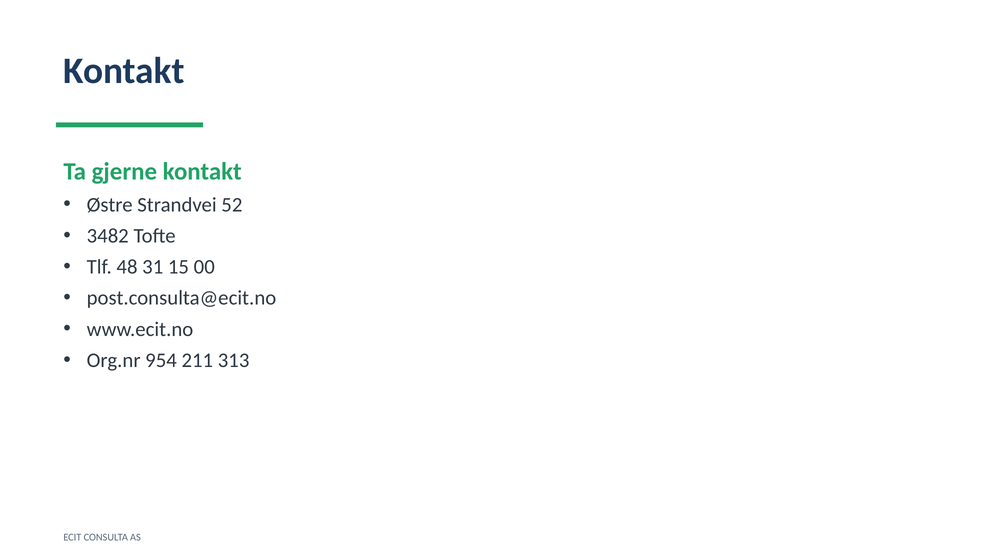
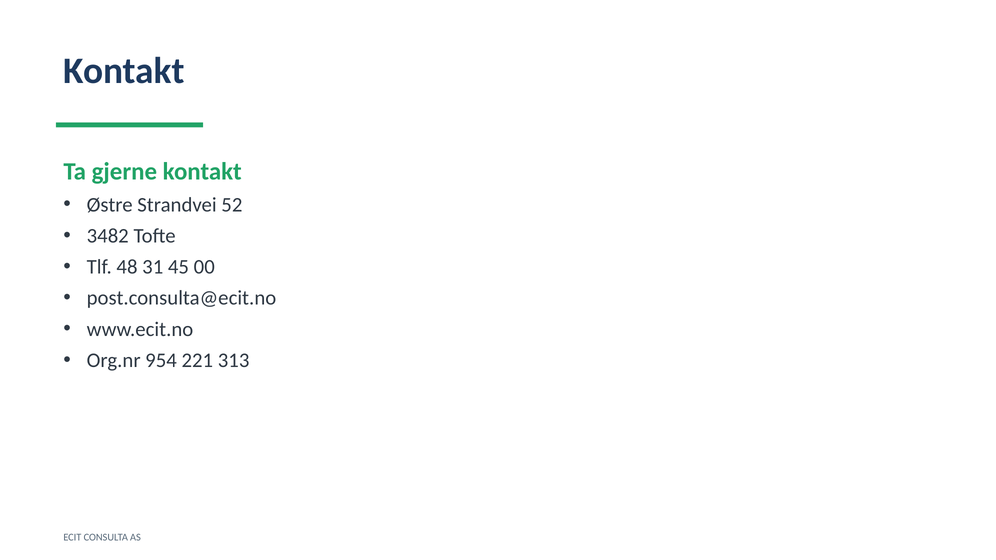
15: 15 -> 45
211: 211 -> 221
